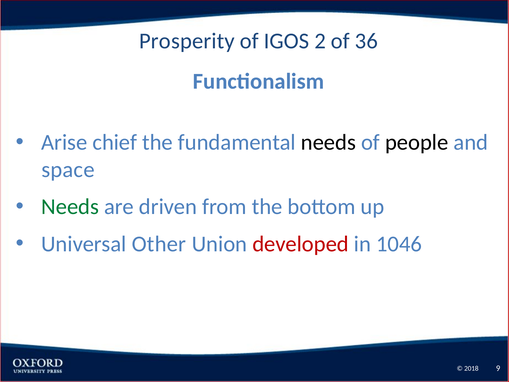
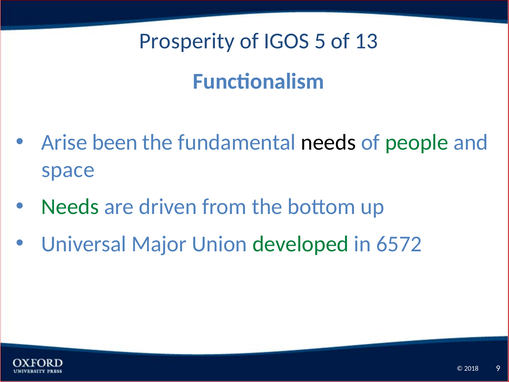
2: 2 -> 5
36: 36 -> 13
chief: chief -> been
people colour: black -> green
Other: Other -> Major
developed colour: red -> green
1046: 1046 -> 6572
